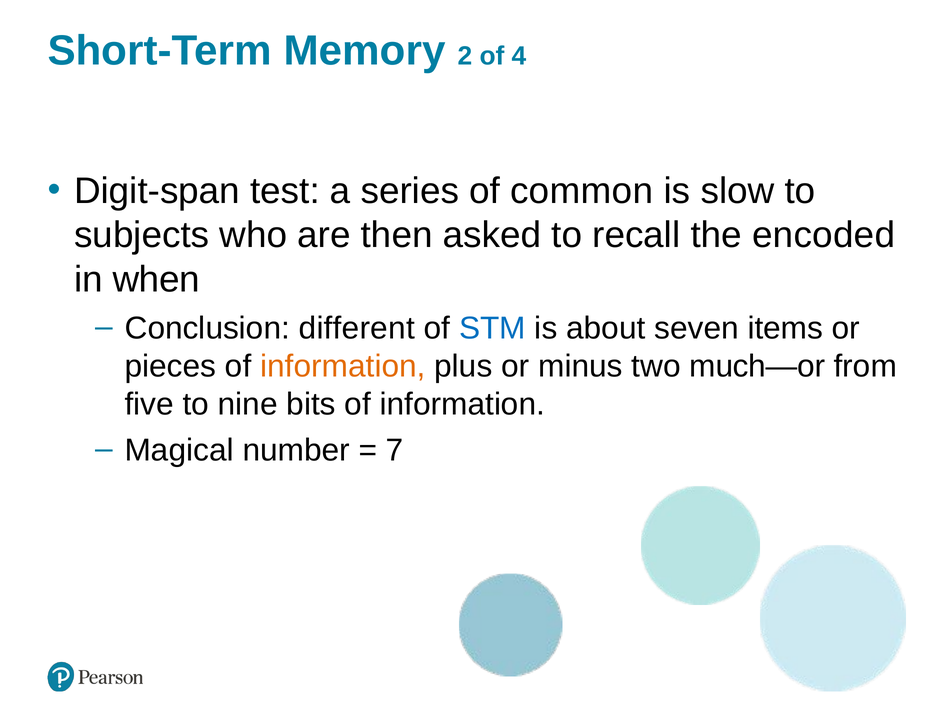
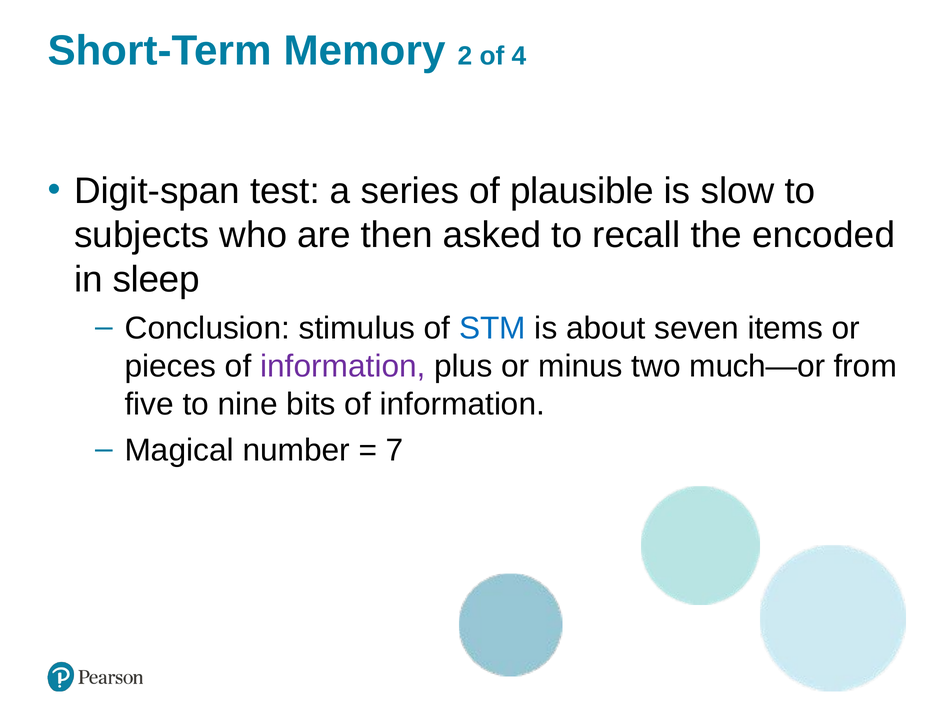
common: common -> plausible
when: when -> sleep
different: different -> stimulus
information at (343, 366) colour: orange -> purple
